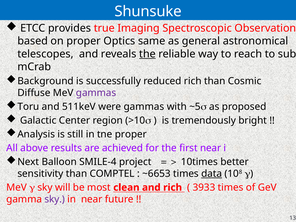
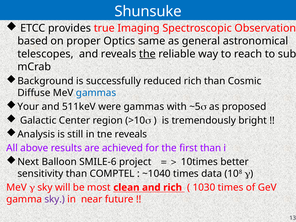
gammas at (96, 93) colour: purple -> blue
Toru: Toru -> Your
tne proper: proper -> reveals
first near: near -> than
SMILE-4: SMILE-4 -> SMILE-6
~6653: ~6653 -> ~1040
data underline: present -> none
3933: 3933 -> 1030
